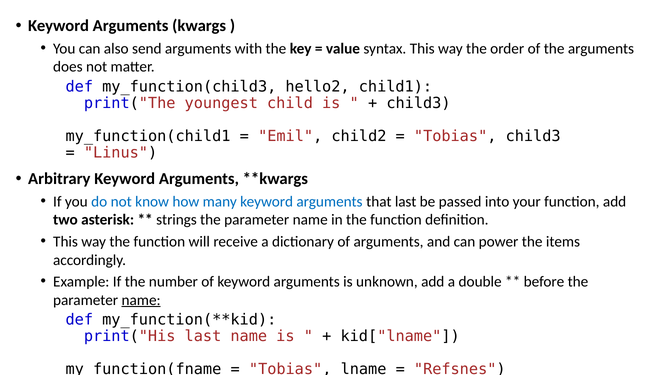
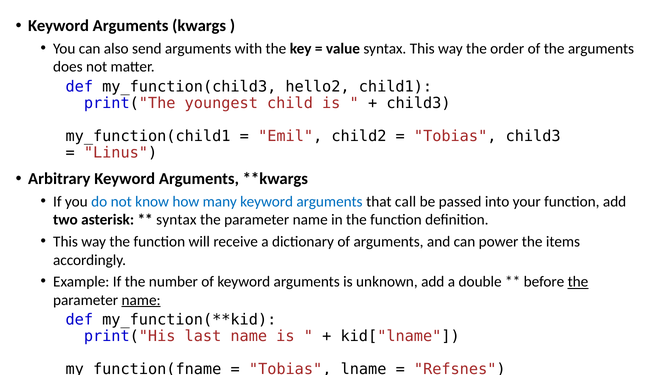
that last: last -> call
strings at (177, 220): strings -> syntax
the at (578, 281) underline: none -> present
